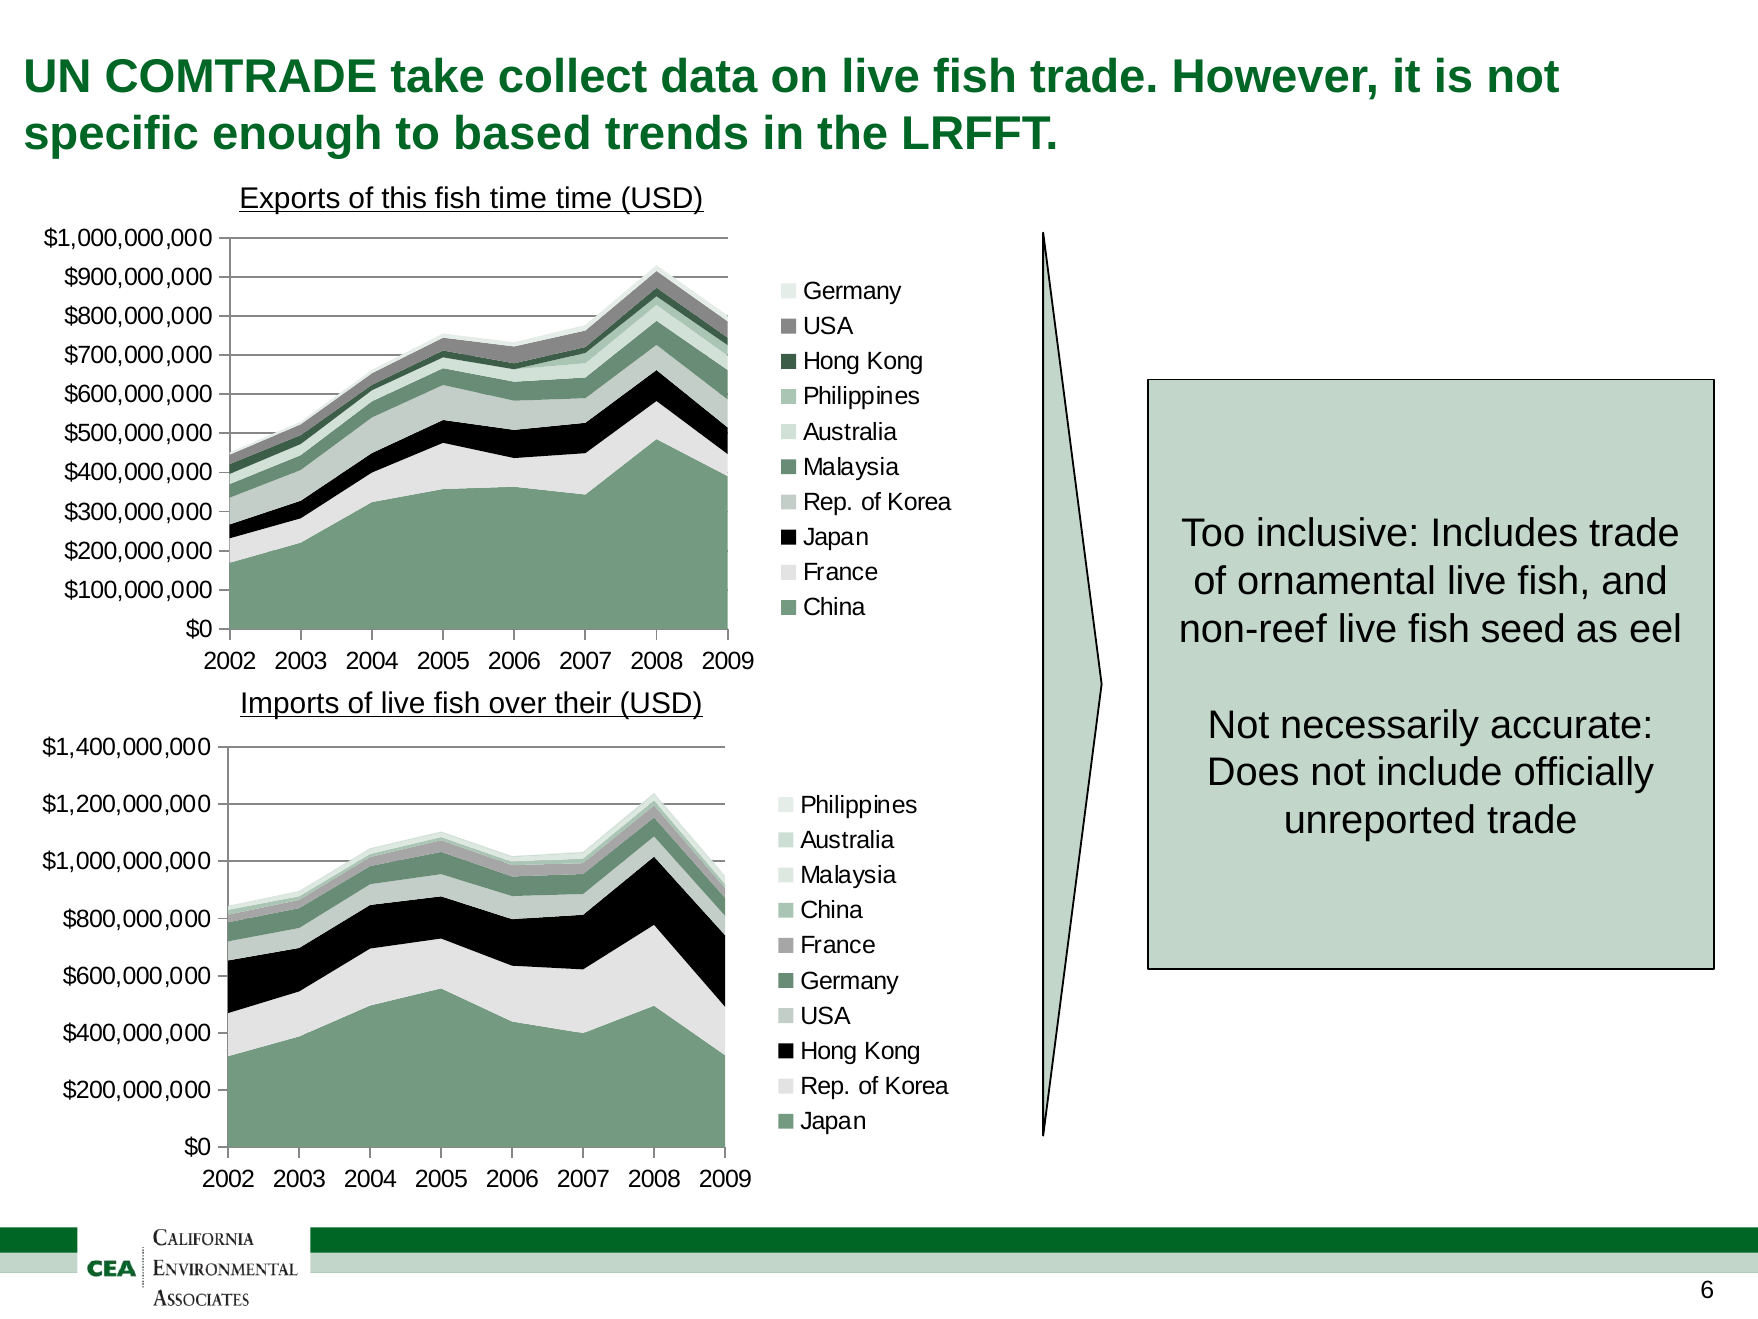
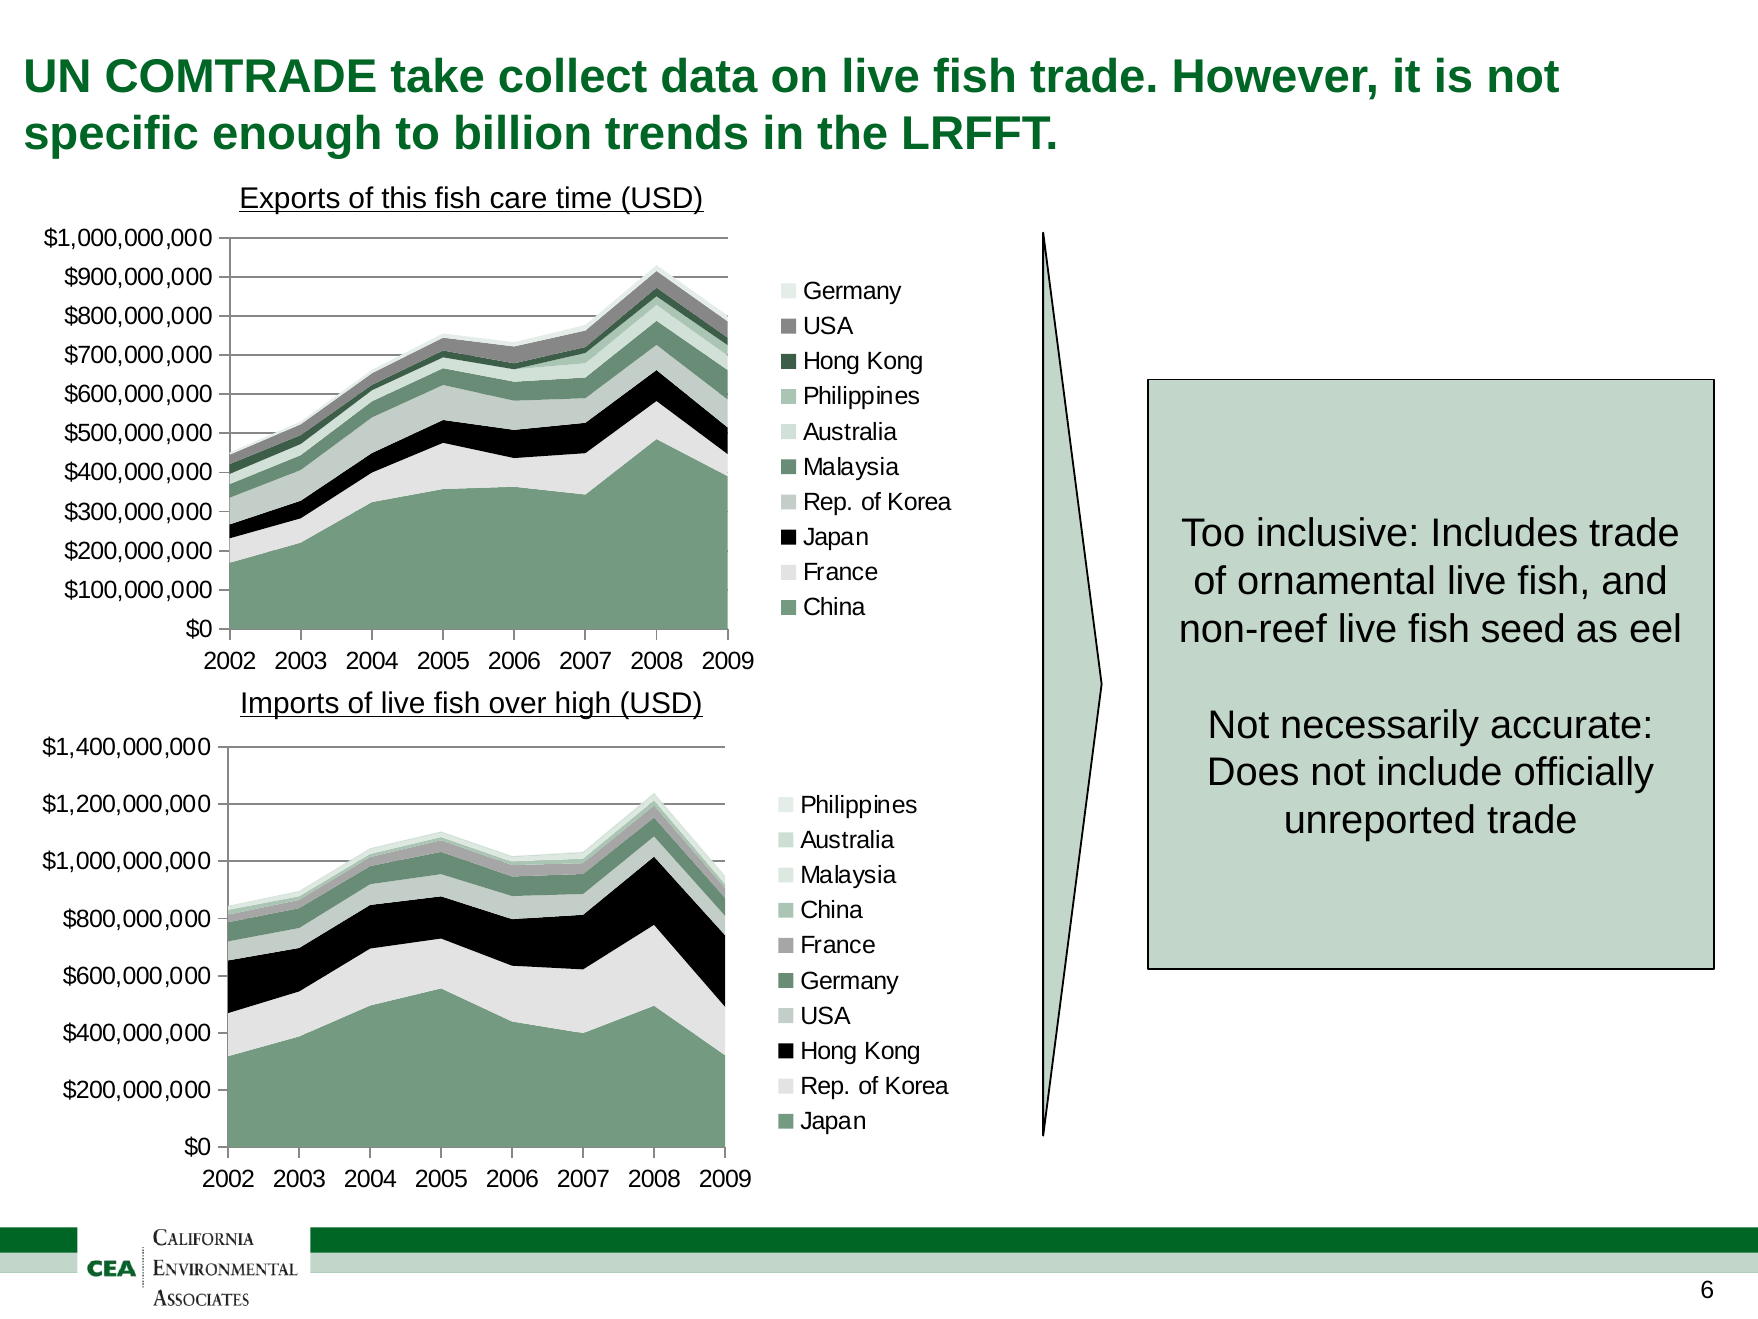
based: based -> billion
fish time: time -> care
their: their -> high
